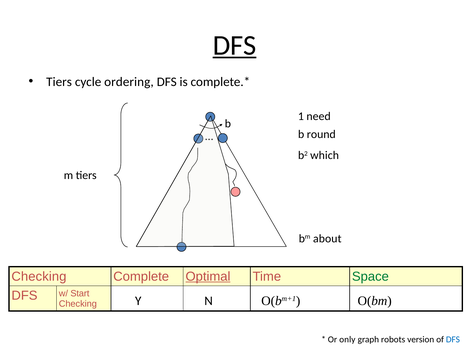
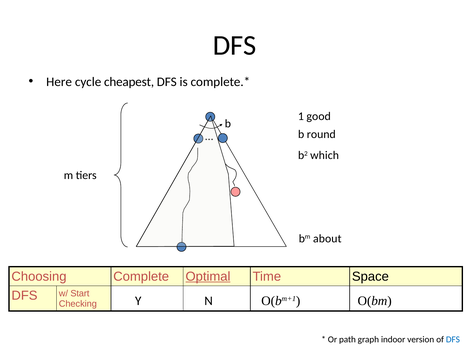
DFS at (235, 45) underline: present -> none
Tiers at (59, 82): Tiers -> Here
ordering: ordering -> cheapest
need: need -> good
Checking at (39, 277): Checking -> Choosing
Space colour: green -> black
only: only -> path
robots: robots -> indoor
